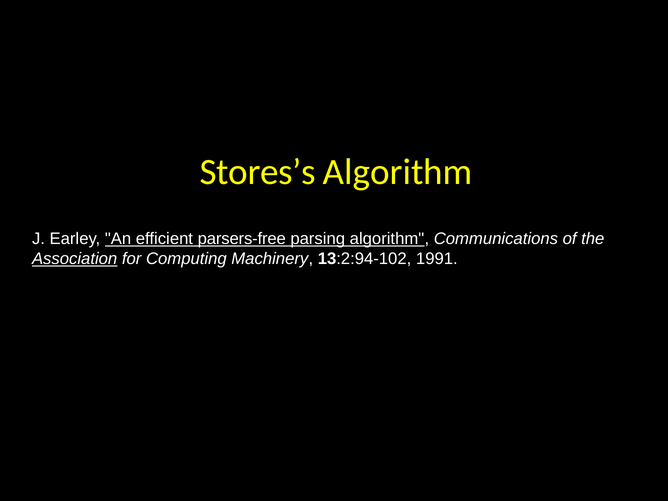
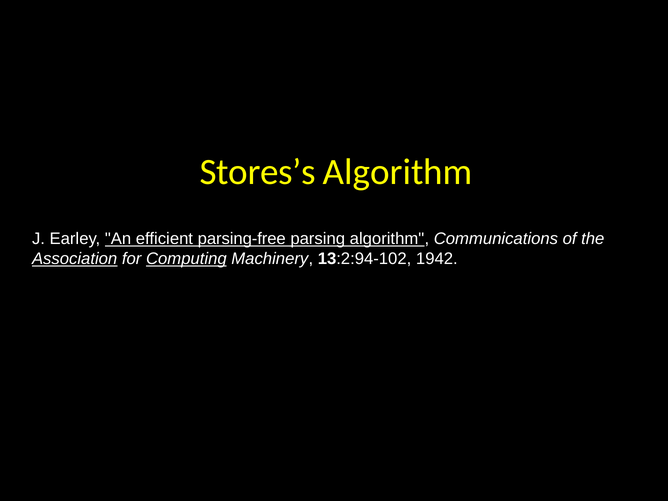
parsers-free: parsers-free -> parsing-free
Computing underline: none -> present
1991: 1991 -> 1942
